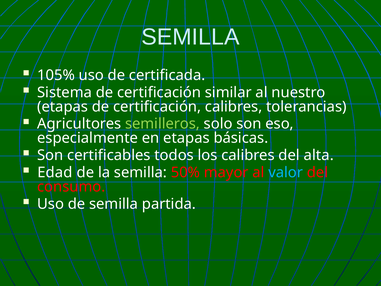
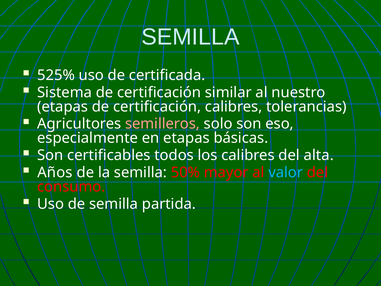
105%: 105% -> 525%
semilleros colour: light green -> pink
Edad: Edad -> Años
